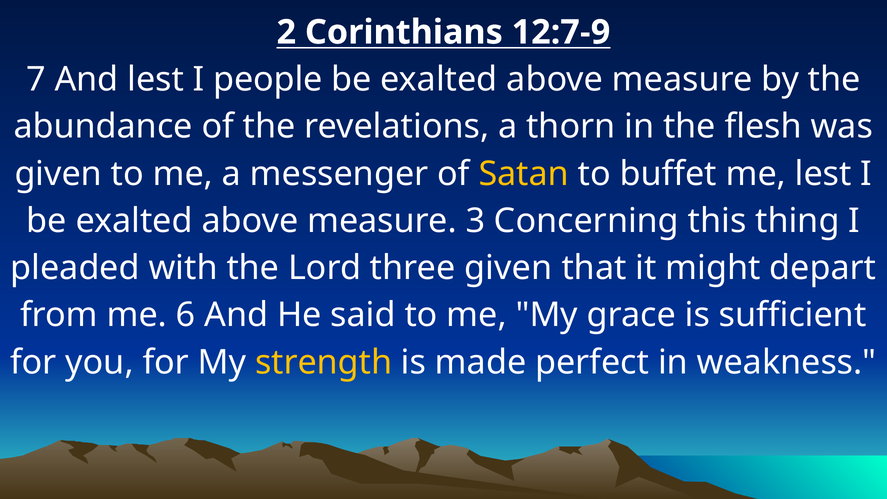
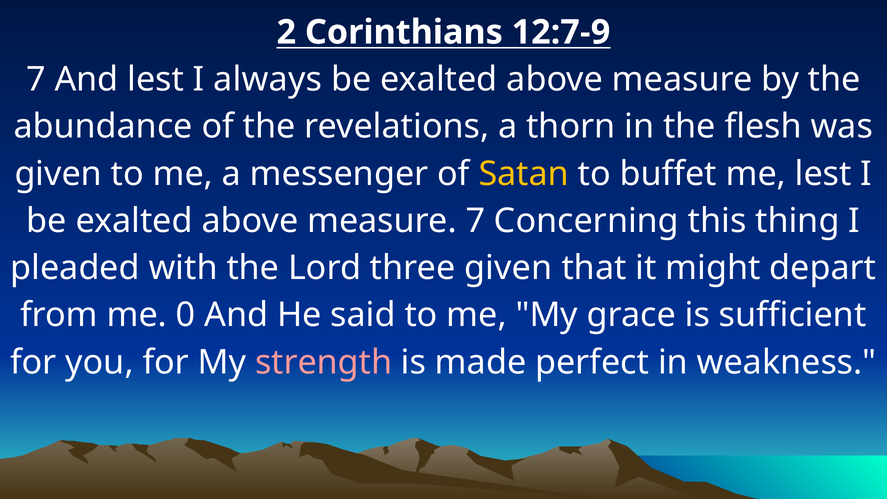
people: people -> always
measure 3: 3 -> 7
6: 6 -> 0
strength colour: yellow -> pink
